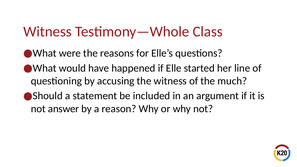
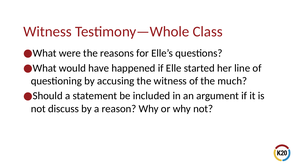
answer: answer -> discuss
